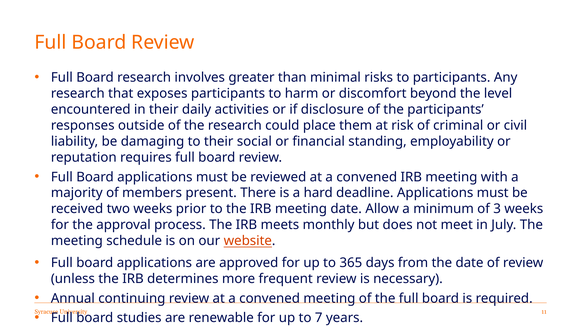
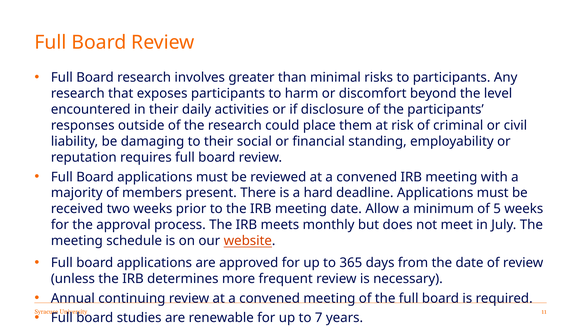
3: 3 -> 5
